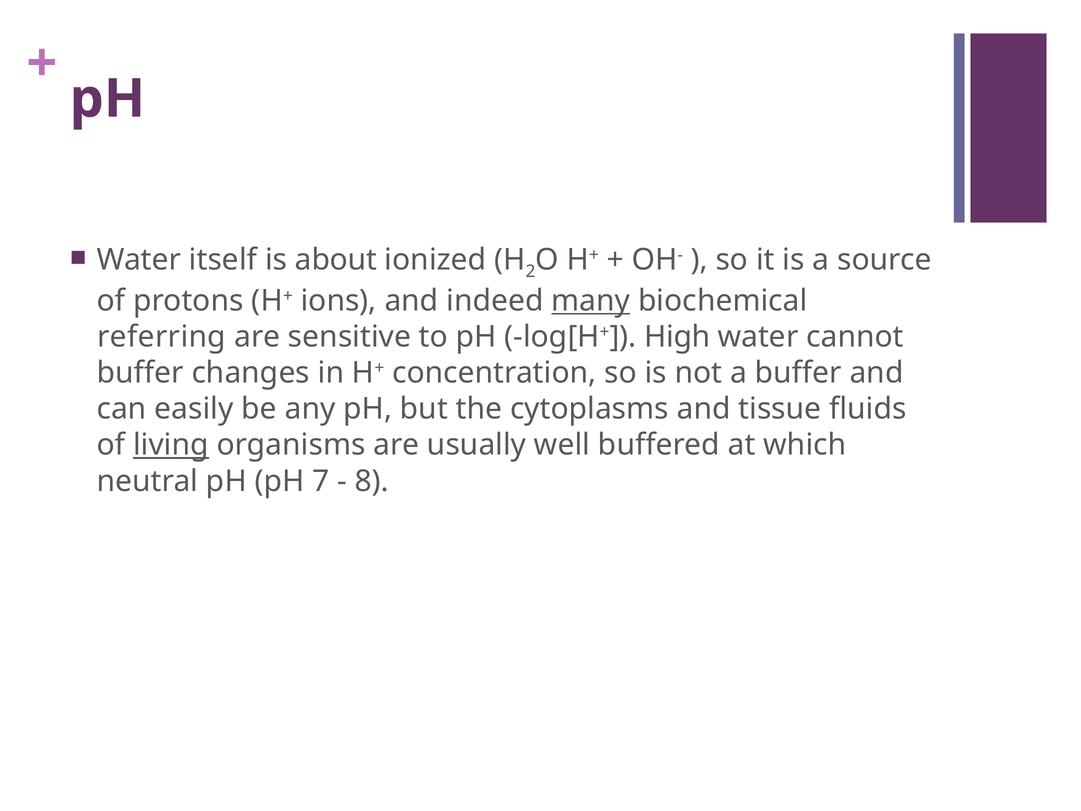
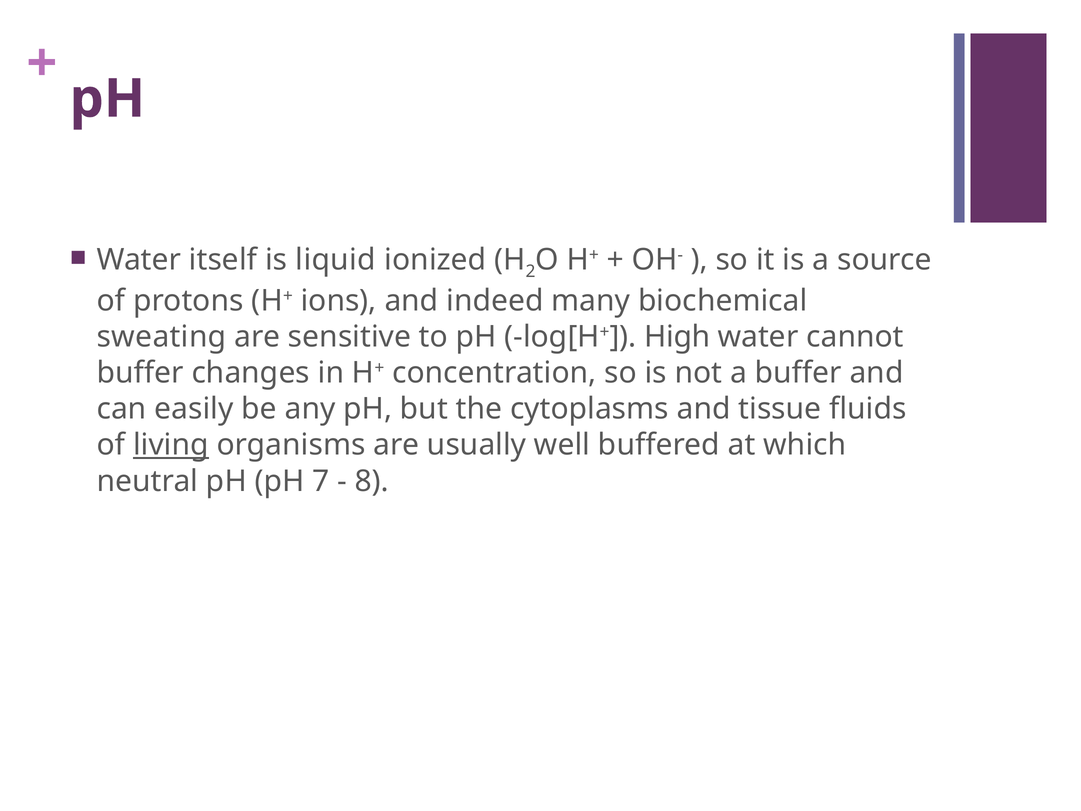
about: about -> liquid
many underline: present -> none
referring: referring -> sweating
